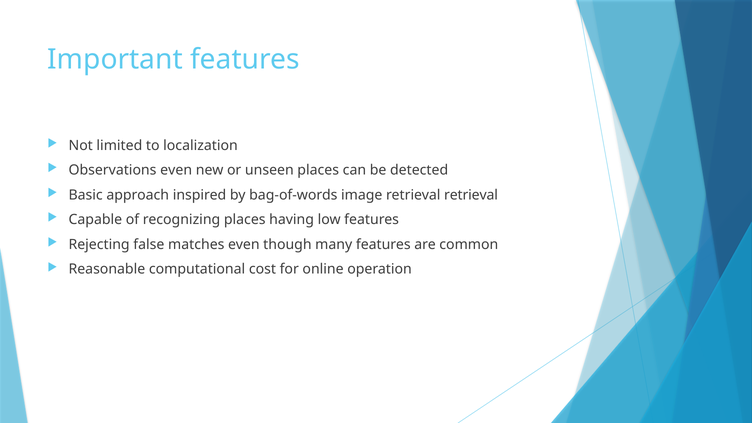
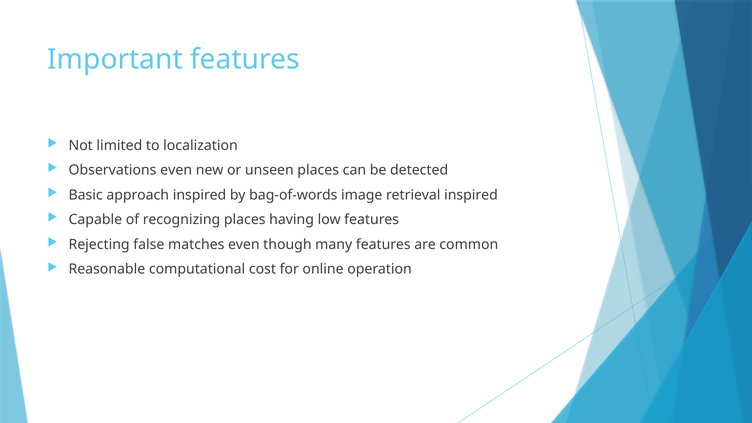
retrieval retrieval: retrieval -> inspired
